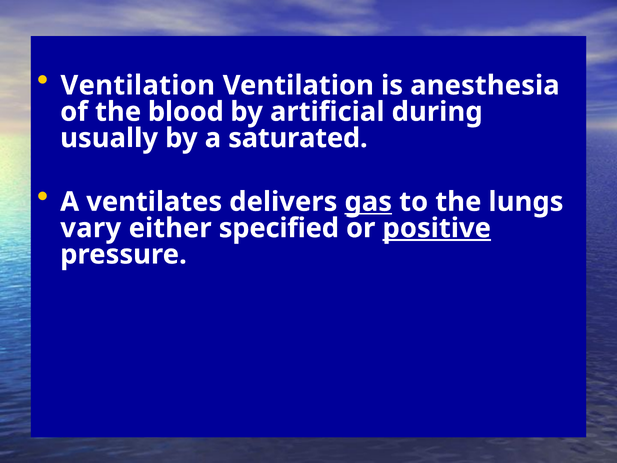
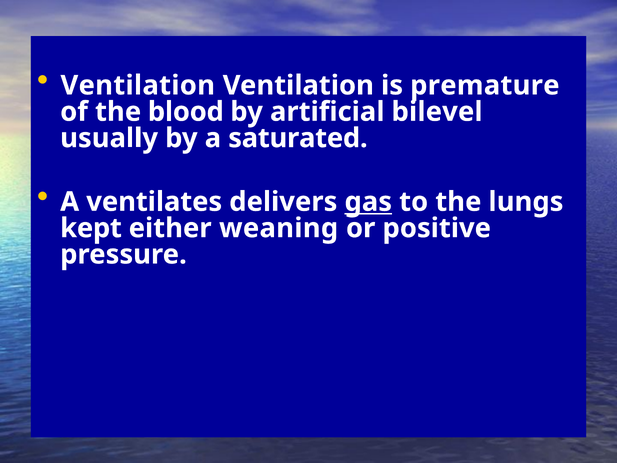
anesthesia: anesthesia -> premature
during: during -> bilevel
vary: vary -> kept
specified: specified -> weaning
positive underline: present -> none
